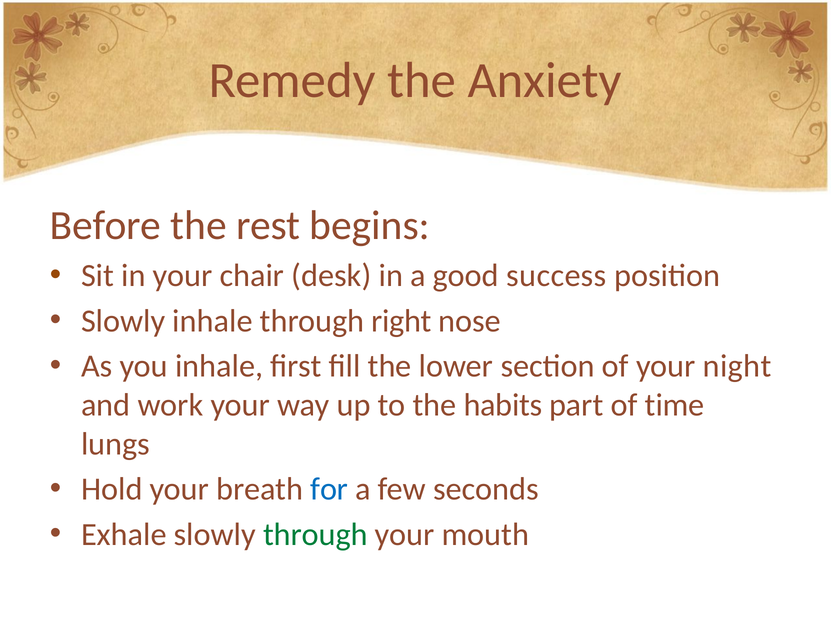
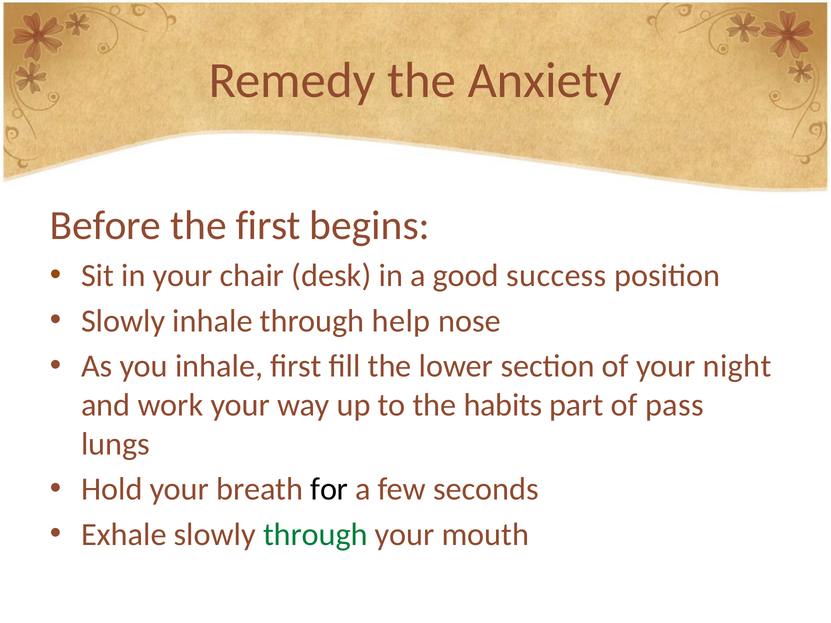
the rest: rest -> first
right: right -> help
time: time -> pass
for colour: blue -> black
